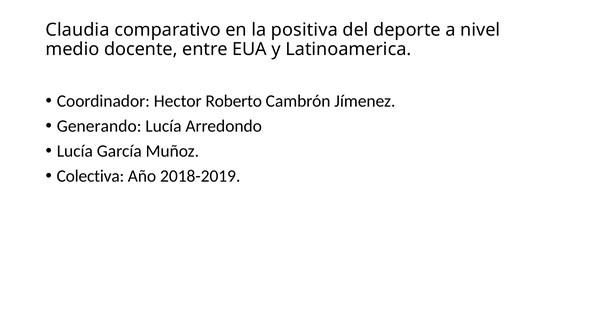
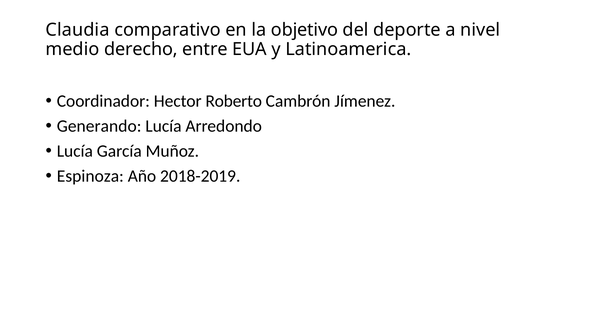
positiva: positiva -> objetivo
docente: docente -> derecho
Colectiva: Colectiva -> Espinoza
